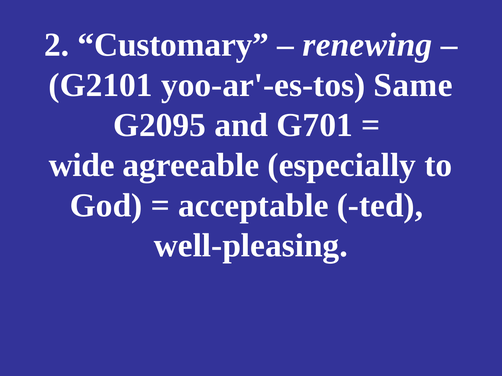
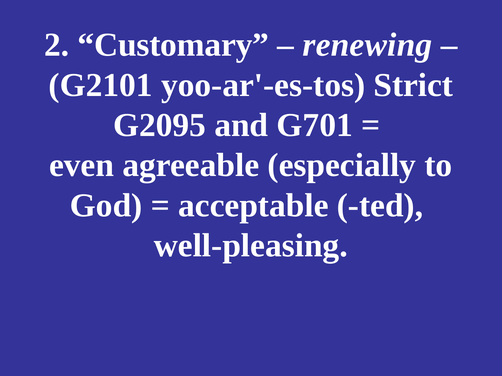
Same: Same -> Strict
wide: wide -> even
